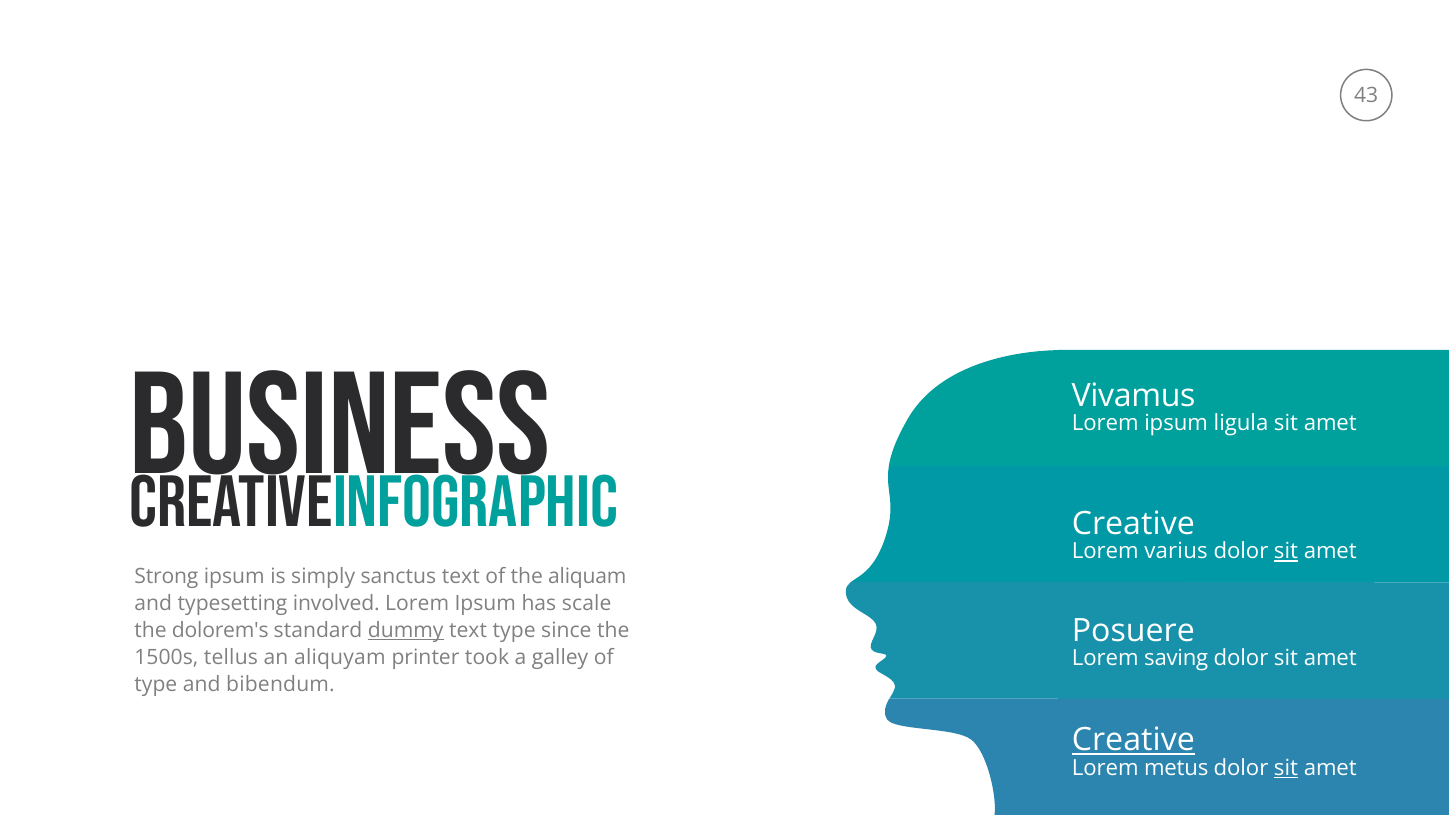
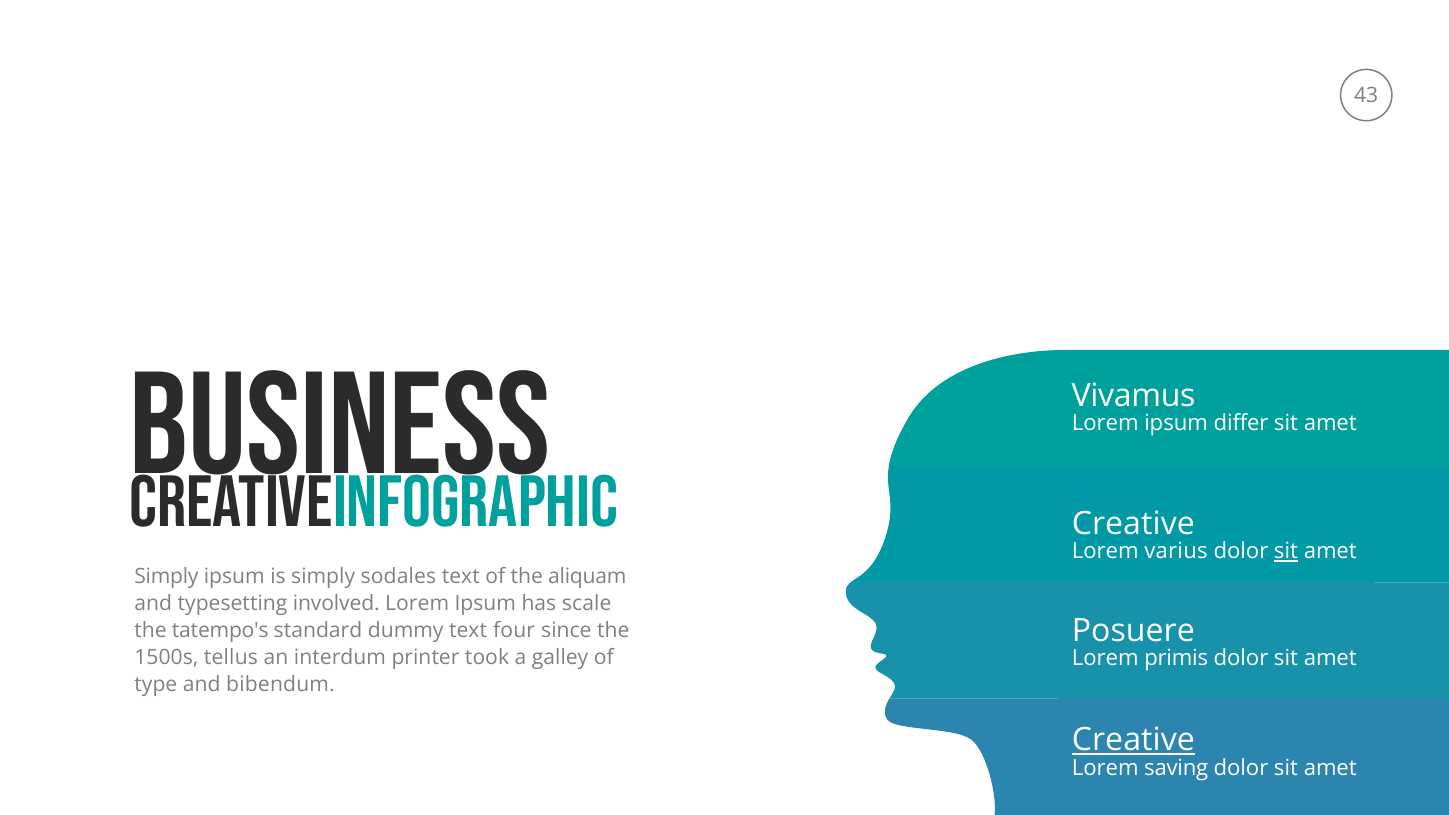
ligula: ligula -> differ
Strong at (166, 577): Strong -> Simply
sanctus: sanctus -> sodales
dolorem's: dolorem's -> tatempo's
dummy underline: present -> none
text type: type -> four
aliquyam: aliquyam -> interdum
saving: saving -> primis
metus: metus -> saving
sit at (1286, 768) underline: present -> none
